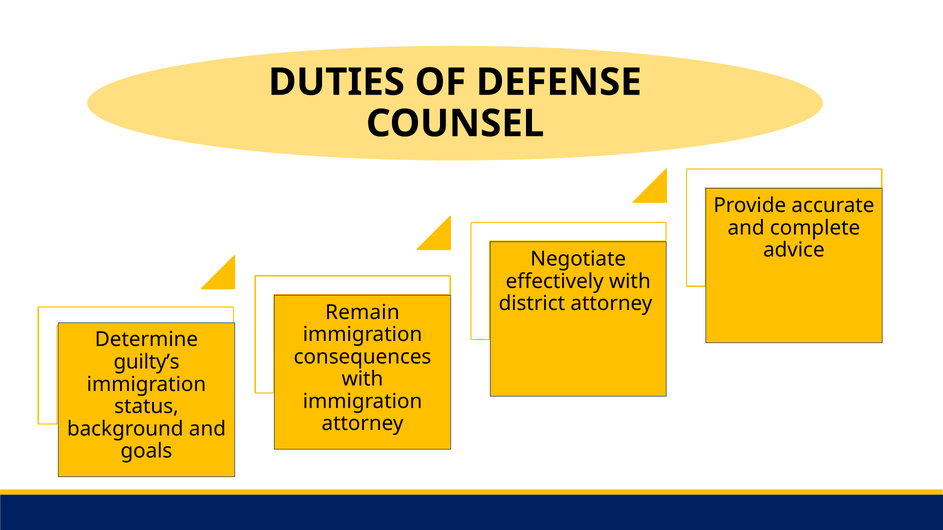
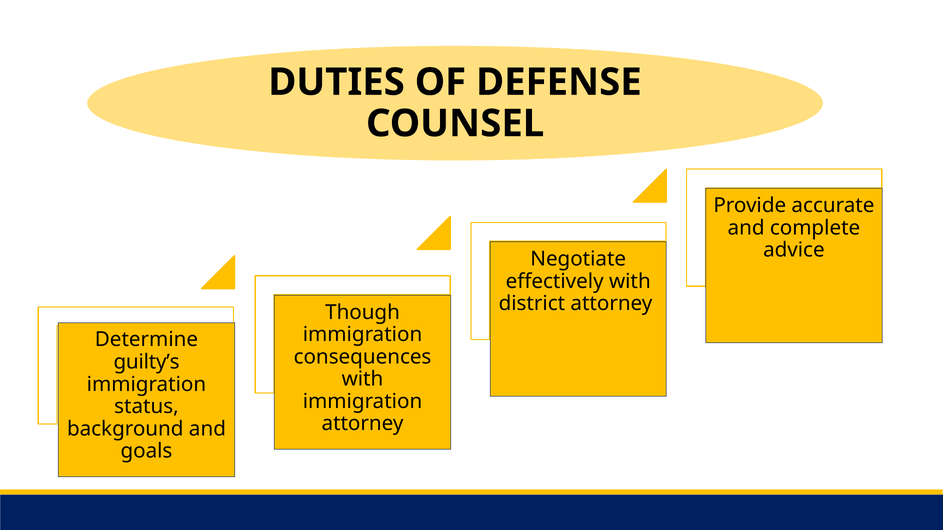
Remain: Remain -> Though
